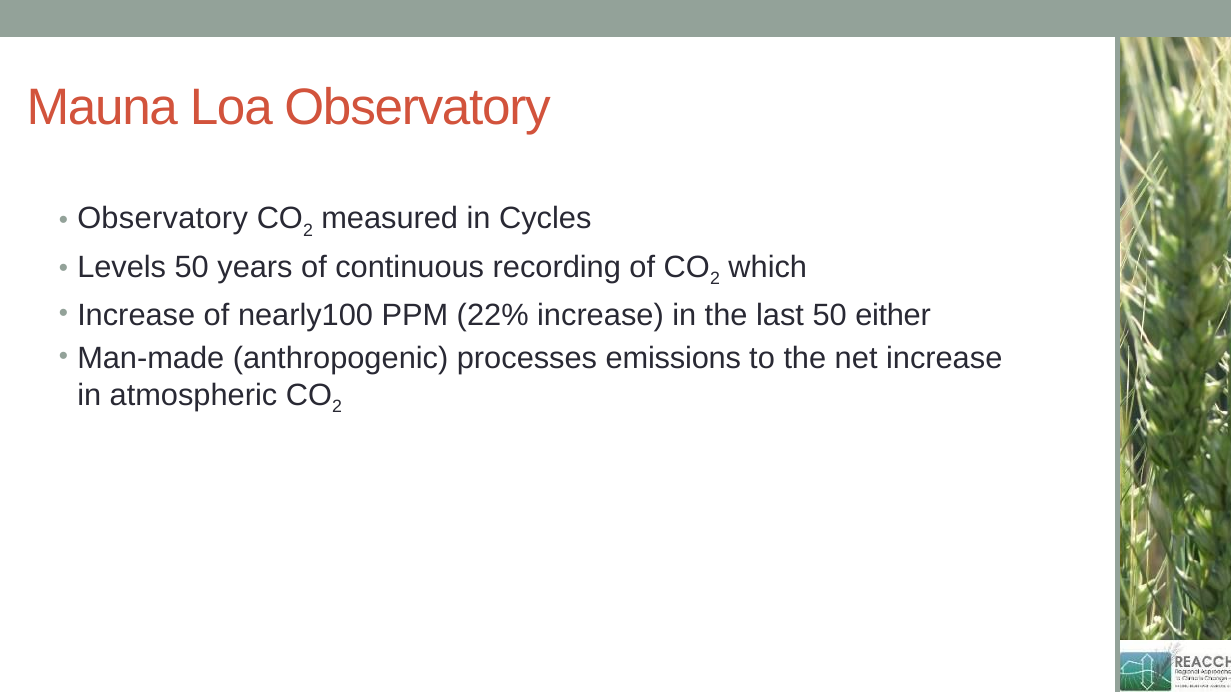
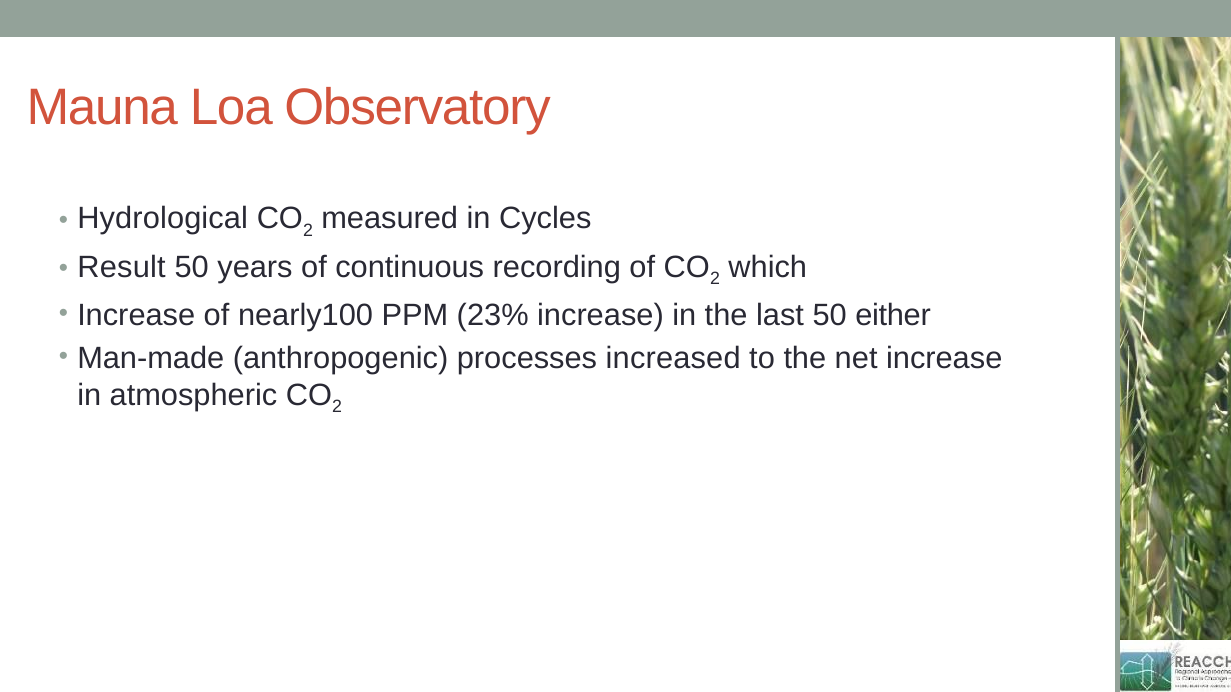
Observatory at (163, 219): Observatory -> Hydrological
Levels: Levels -> Result
22%: 22% -> 23%
emissions: emissions -> increased
